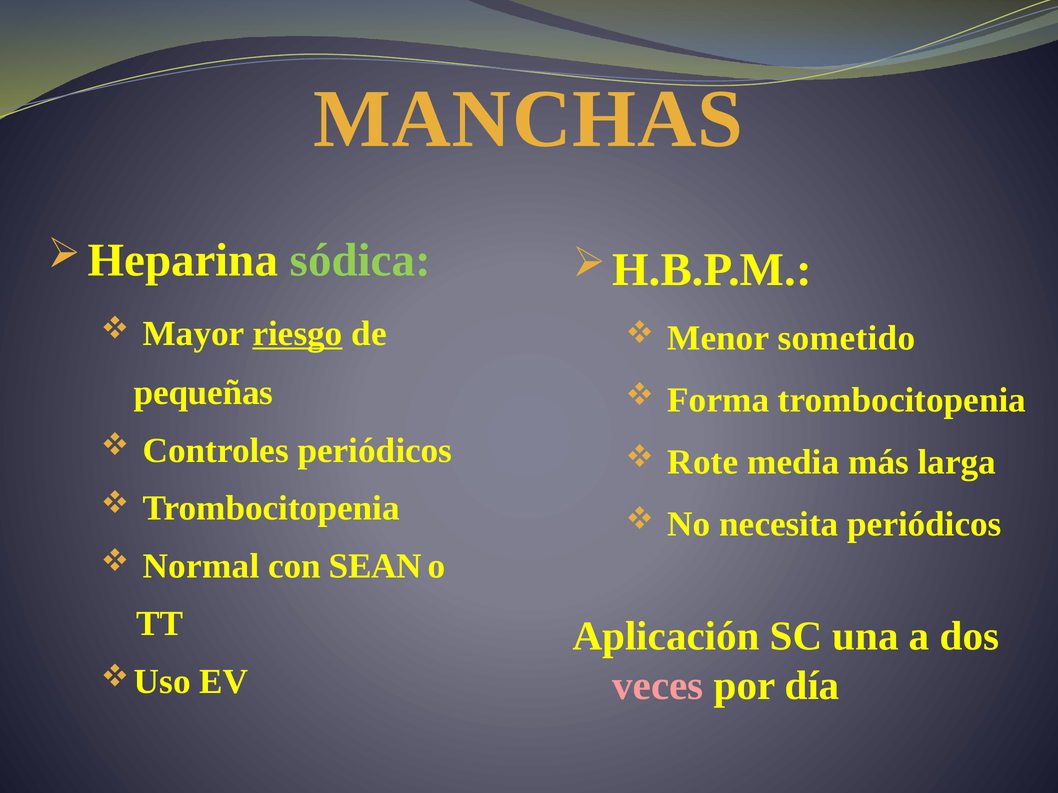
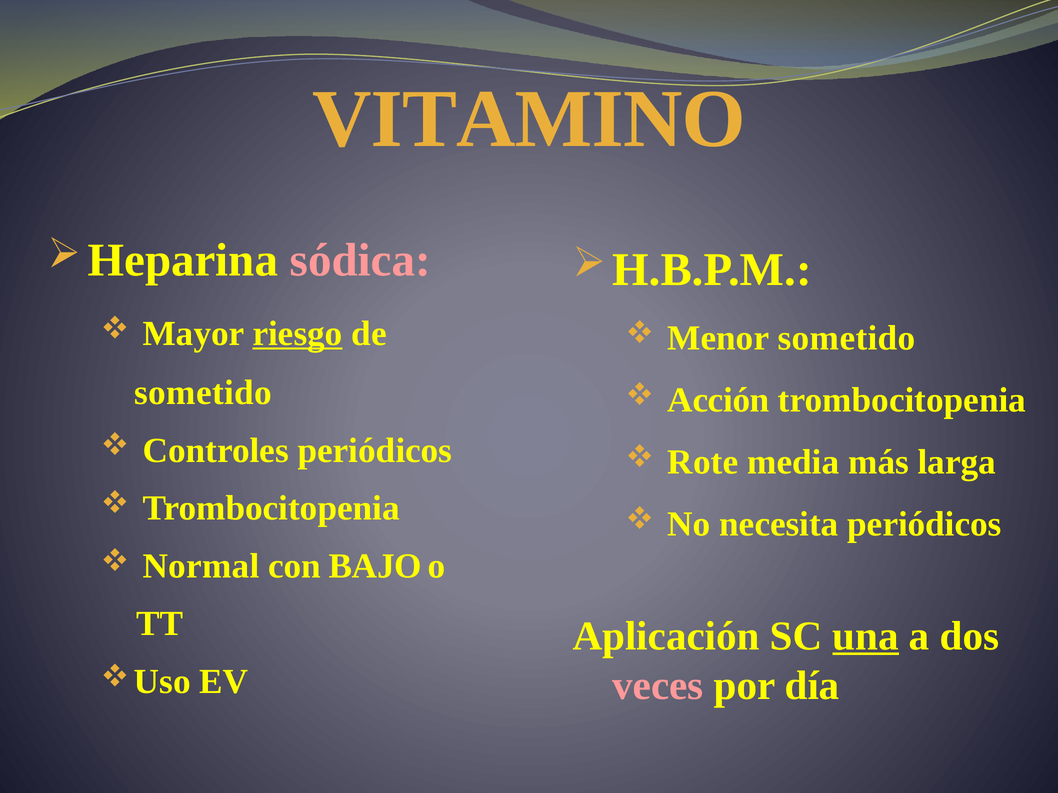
MANCHAS: MANCHAS -> VITAMINO
sódica colour: light green -> pink
pequeñas at (204, 393): pequeñas -> sometido
Forma: Forma -> Acción
SEAN: SEAN -> BAJO
una underline: none -> present
